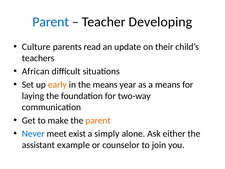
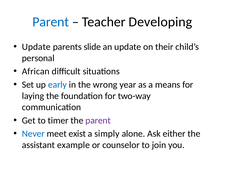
Culture at (36, 47): Culture -> Update
read: read -> slide
teachers: teachers -> personal
early colour: orange -> blue
the means: means -> wrong
make: make -> timer
parent at (98, 120) colour: orange -> purple
